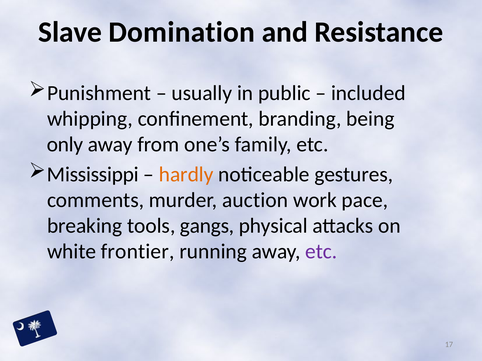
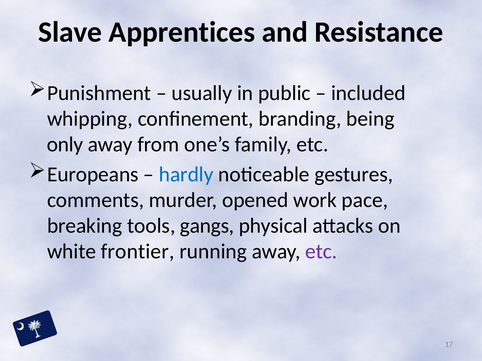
Domination: Domination -> Apprentices
Mississippi: Mississippi -> Europeans
hardly colour: orange -> blue
auction: auction -> opened
